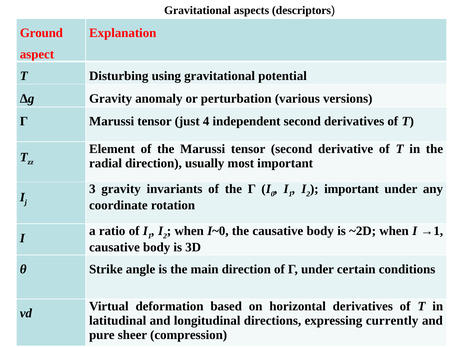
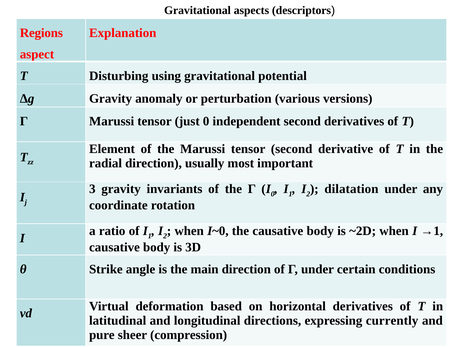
Ground: Ground -> Regions
just 4: 4 -> 0
important at (352, 189): important -> dilatation
